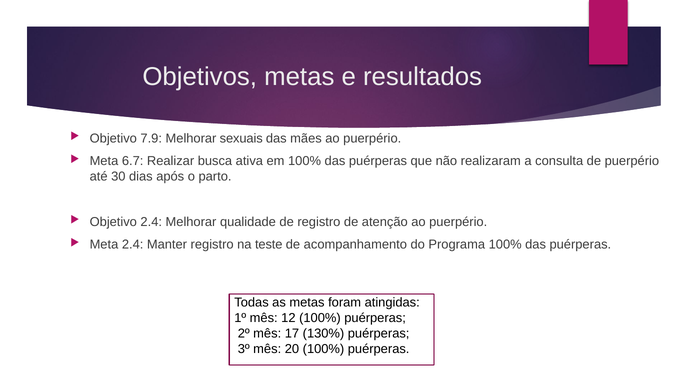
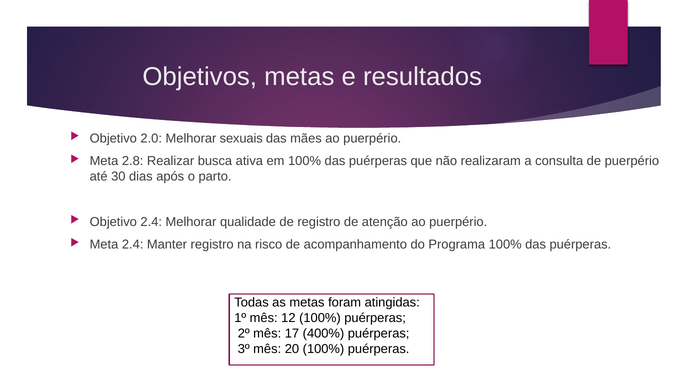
7.9: 7.9 -> 2.0
6.7: 6.7 -> 2.8
teste: teste -> risco
130%: 130% -> 400%
